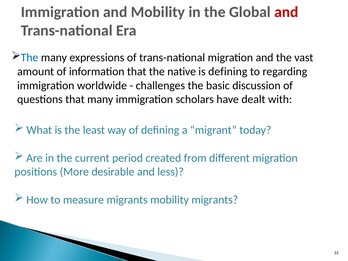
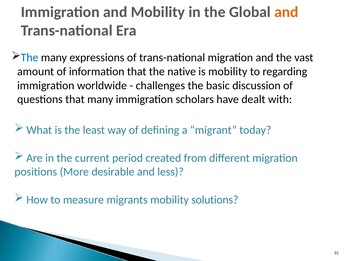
and at (286, 12) colour: red -> orange
is defining: defining -> mobility
mobility migrants: migrants -> solutions
